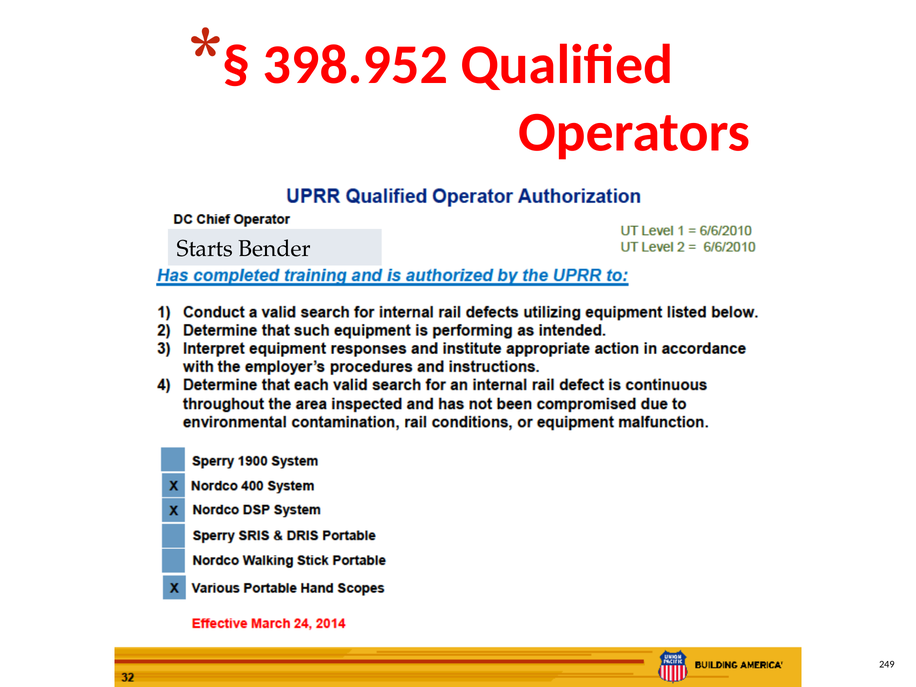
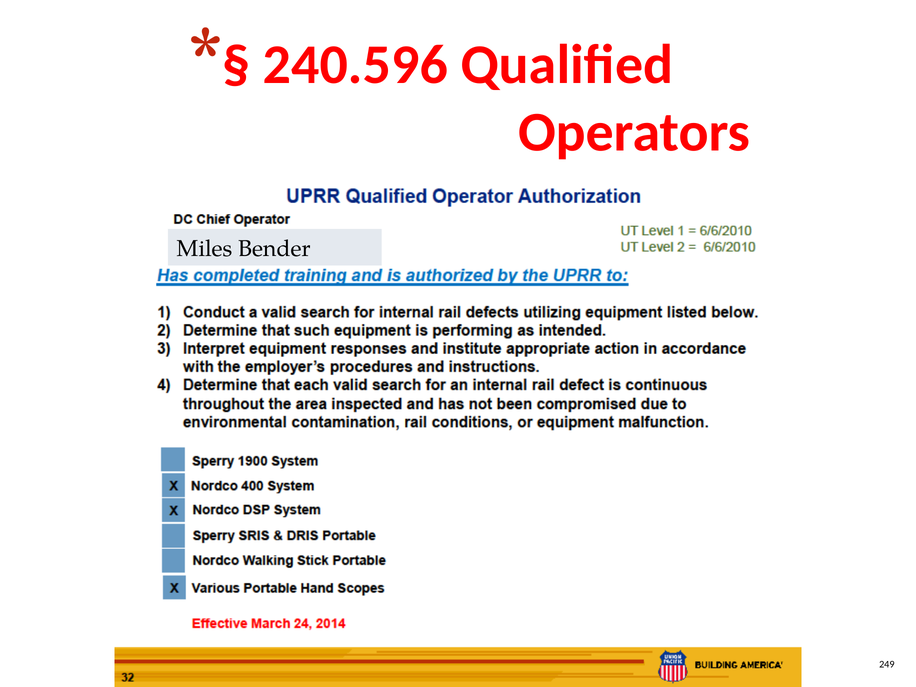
398.952: 398.952 -> 240.596
Starts: Starts -> Miles
